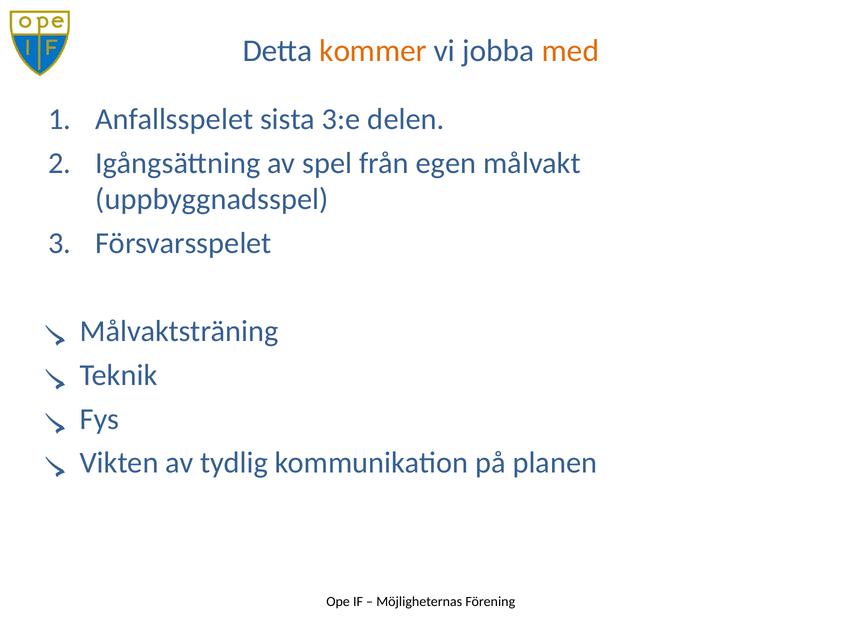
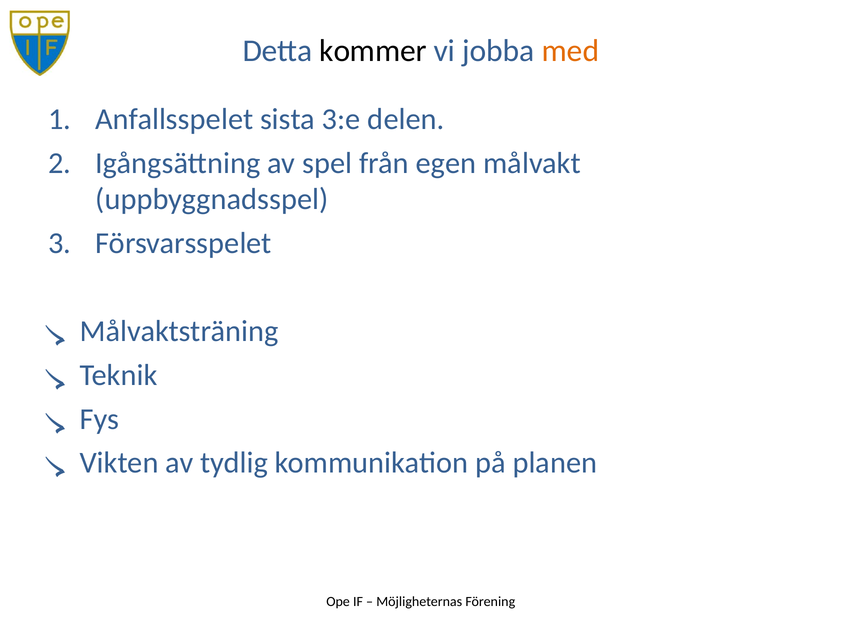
kommer colour: orange -> black
